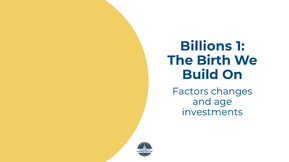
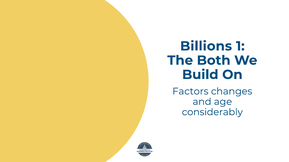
Birth: Birth -> Both
investments: investments -> considerably
